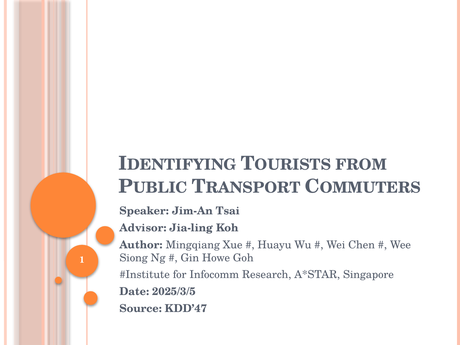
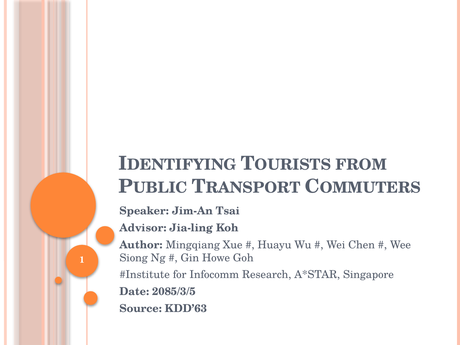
2025/3/5: 2025/3/5 -> 2085/3/5
KDD’47: KDD’47 -> KDD’63
